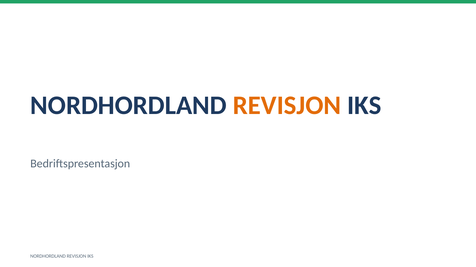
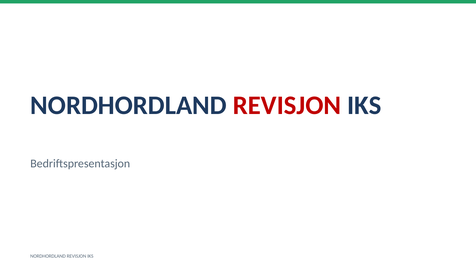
REVISJON at (287, 106) colour: orange -> red
